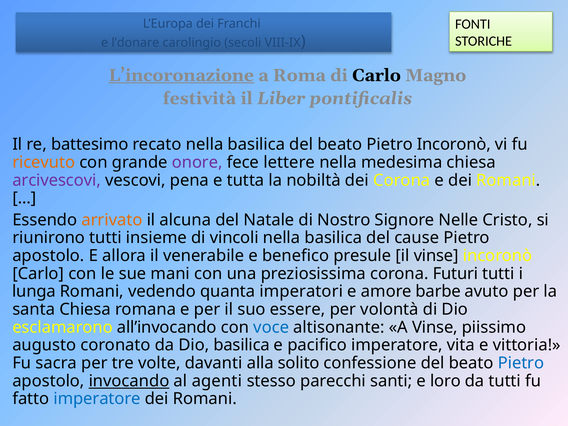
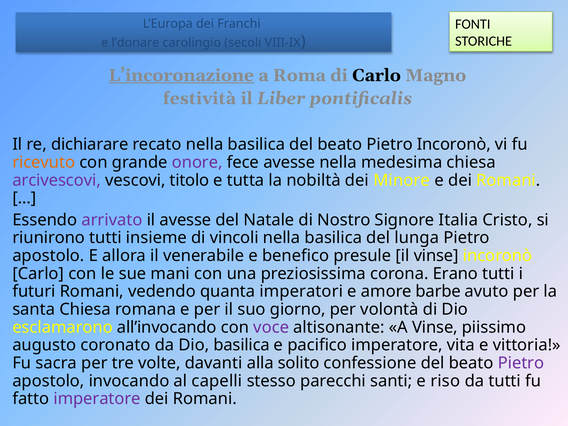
battesimo: battesimo -> dichiarare
fece lettere: lettere -> avesse
pena: pena -> titolo
dei Corona: Corona -> Minore
arrivato colour: orange -> purple
il alcuna: alcuna -> avesse
Nelle: Nelle -> Italia
cause: cause -> lunga
Futuri: Futuri -> Erano
lunga: lunga -> futuri
essere: essere -> giorno
voce colour: blue -> purple
Pietro at (521, 363) colour: blue -> purple
invocando underline: present -> none
agenti: agenti -> capelli
loro: loro -> riso
imperatore at (97, 399) colour: blue -> purple
